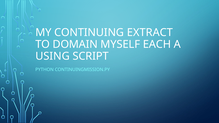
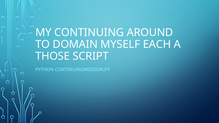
EXTRACT: EXTRACT -> AROUND
USING: USING -> THOSE
